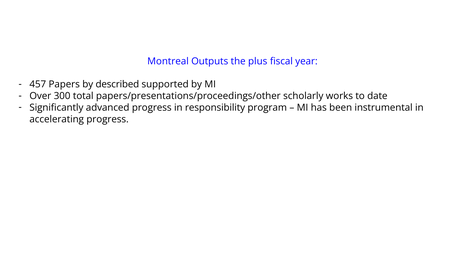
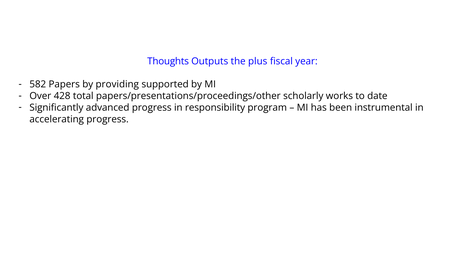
Montreal: Montreal -> Thoughts
457: 457 -> 582
described: described -> providing
300: 300 -> 428
